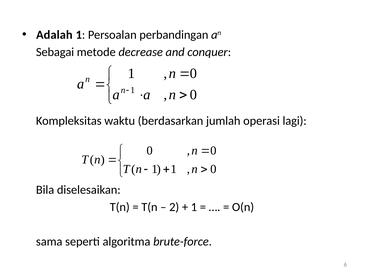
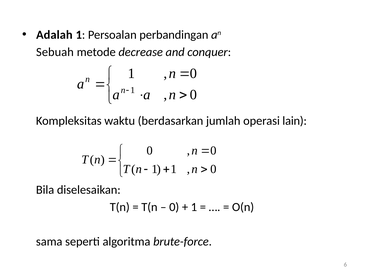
Sebagai: Sebagai -> Sebuah
lagi: lagi -> lain
2 at (174, 207): 2 -> 0
